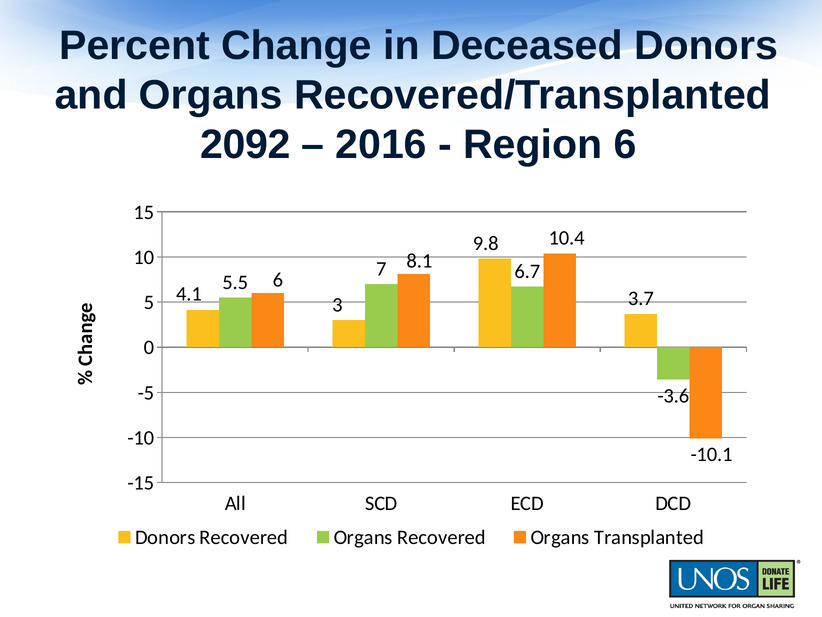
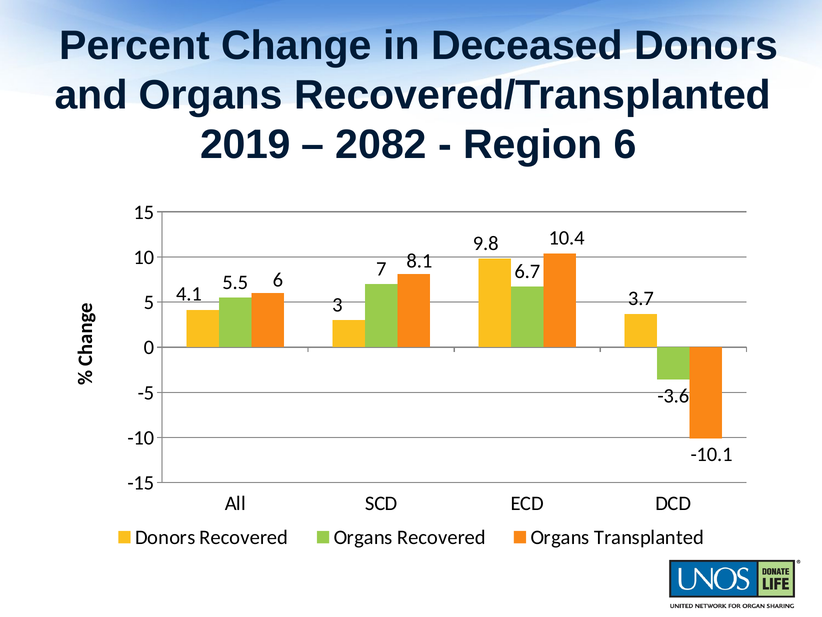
2092: 2092 -> 2019
2016: 2016 -> 2082
